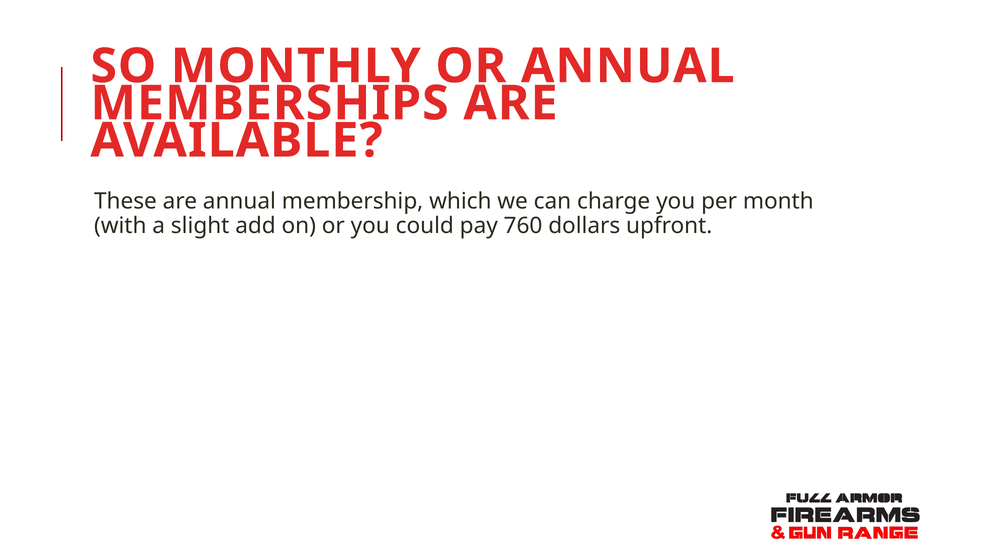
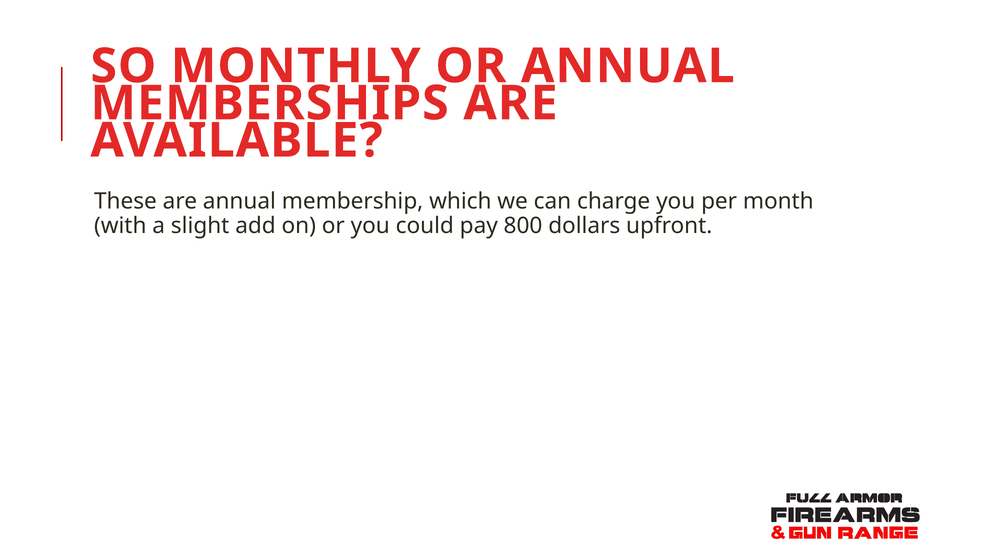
760: 760 -> 800
